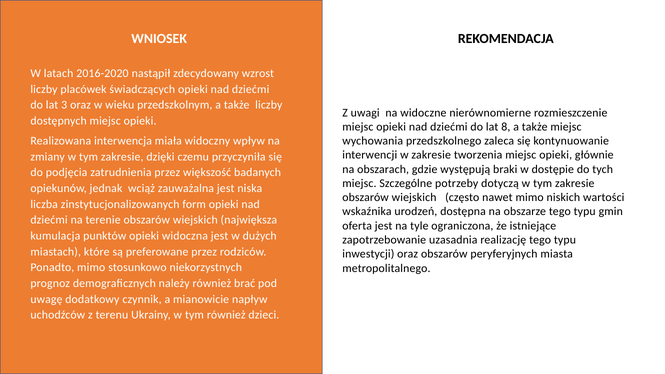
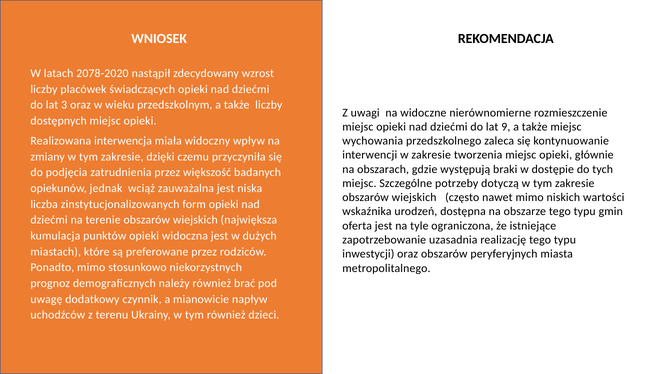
2016-2020: 2016-2020 -> 2078-2020
8: 8 -> 9
